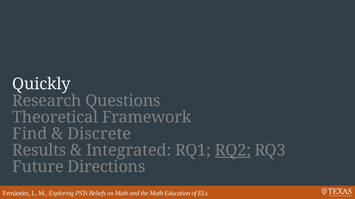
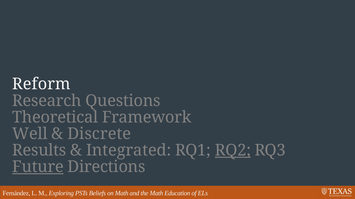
Quickly: Quickly -> Reform
Find: Find -> Well
Future underline: none -> present
